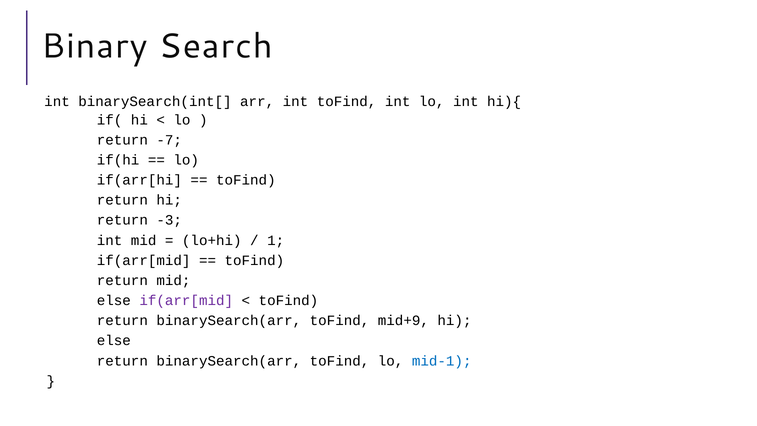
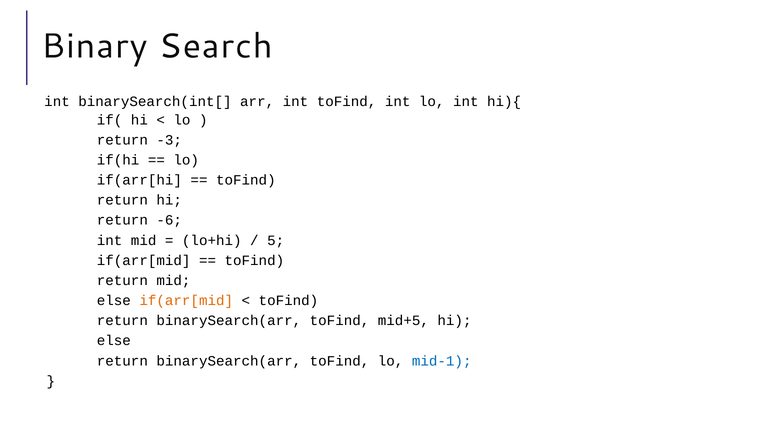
-7: -7 -> -3
-3: -3 -> -6
1: 1 -> 5
if(arr[mid at (186, 300) colour: purple -> orange
mid+9: mid+9 -> mid+5
